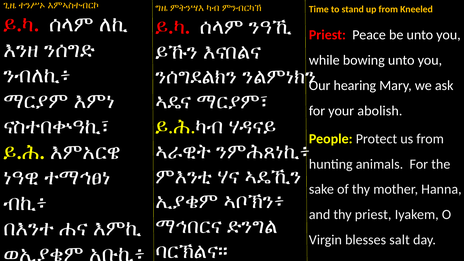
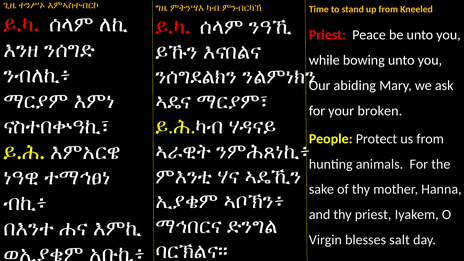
hearing: hearing -> abiding
abolish: abolish -> broken
